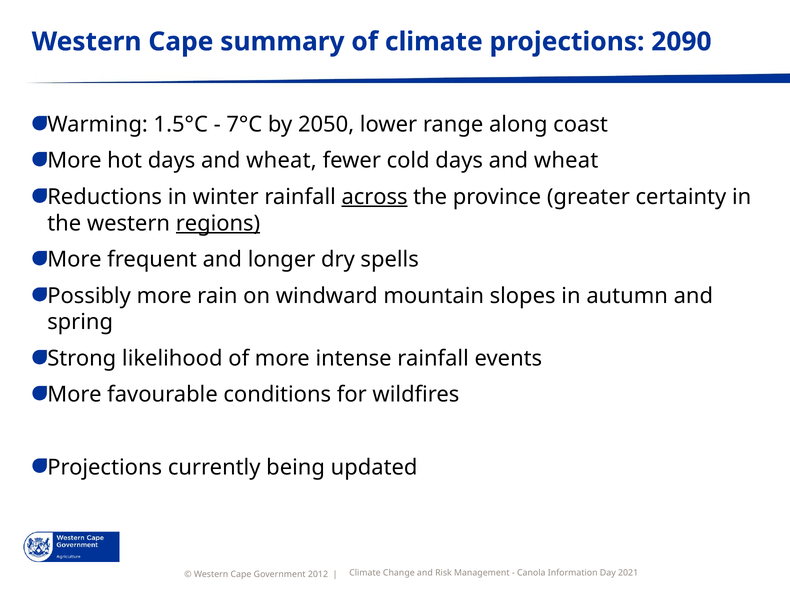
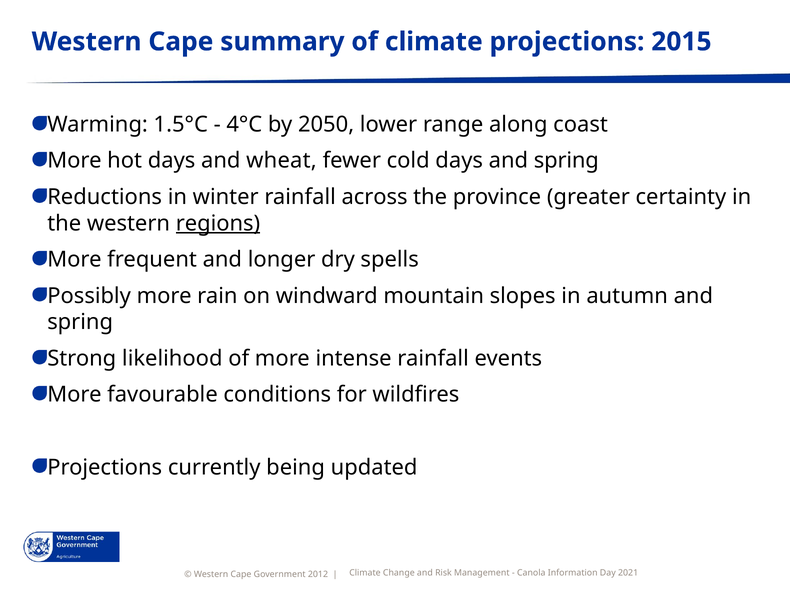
2090: 2090 -> 2015
7°C: 7°C -> 4°C
cold days and wheat: wheat -> spring
across underline: present -> none
